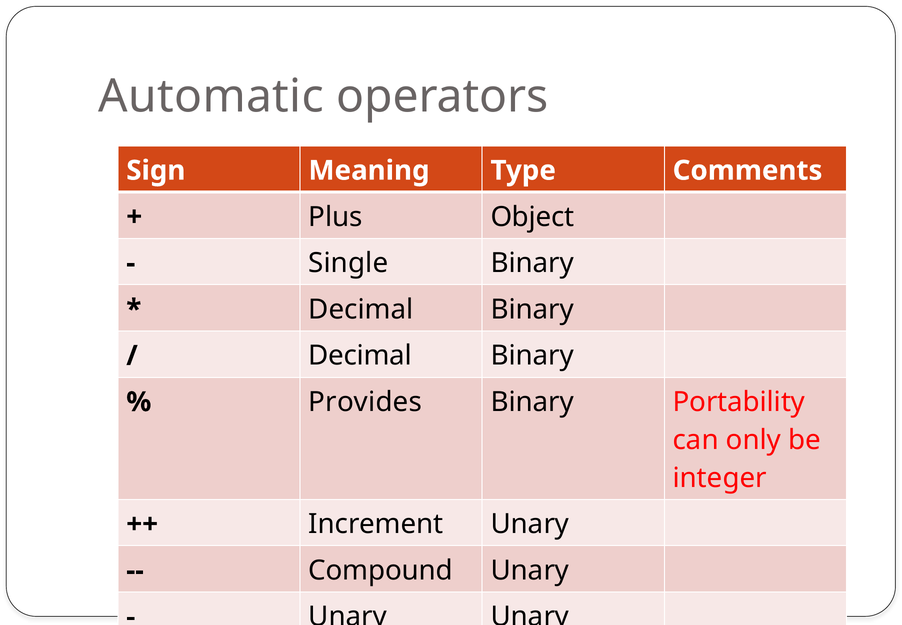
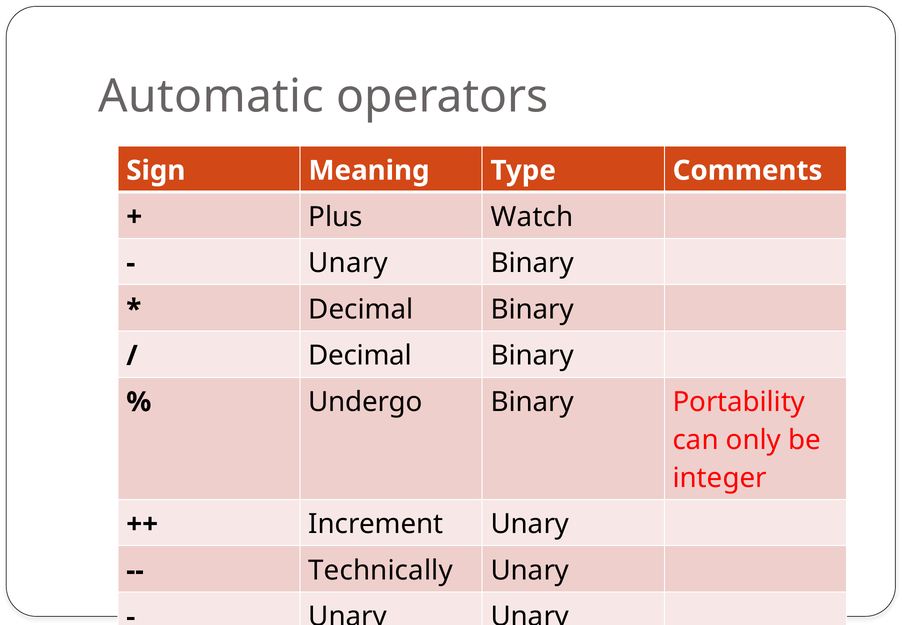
Object: Object -> Watch
Single at (348, 263): Single -> Unary
Provides: Provides -> Undergo
Compound: Compound -> Technically
